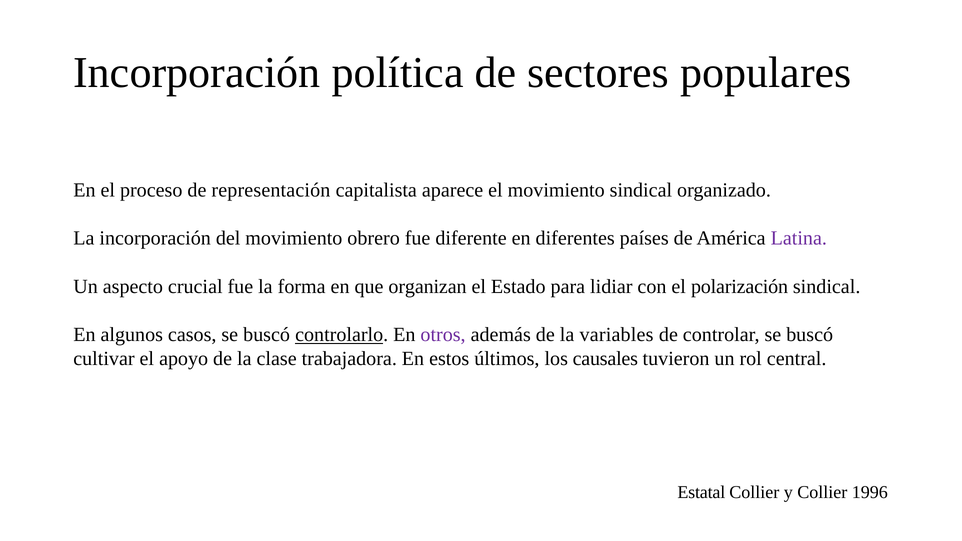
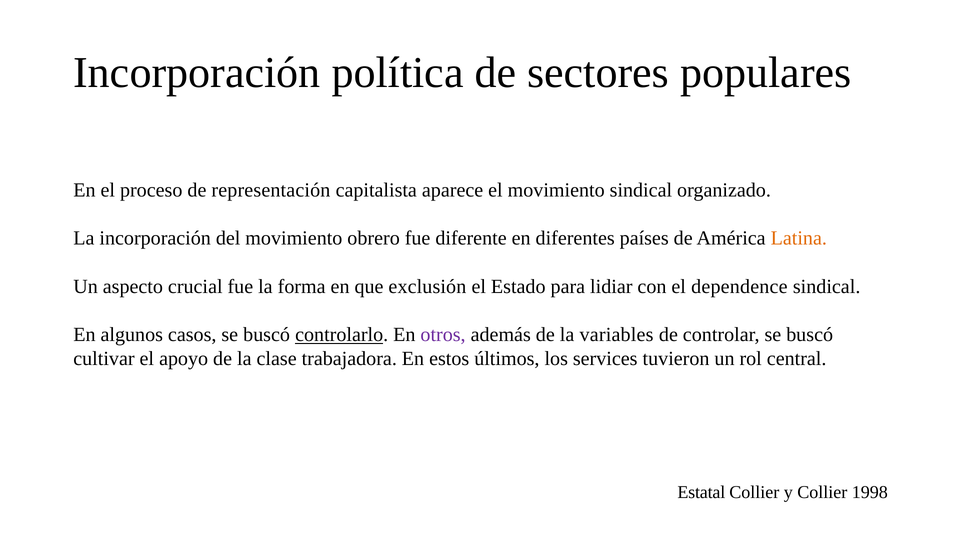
Latina colour: purple -> orange
organizan: organizan -> exclusión
polarización: polarización -> dependence
causales: causales -> services
1996: 1996 -> 1998
